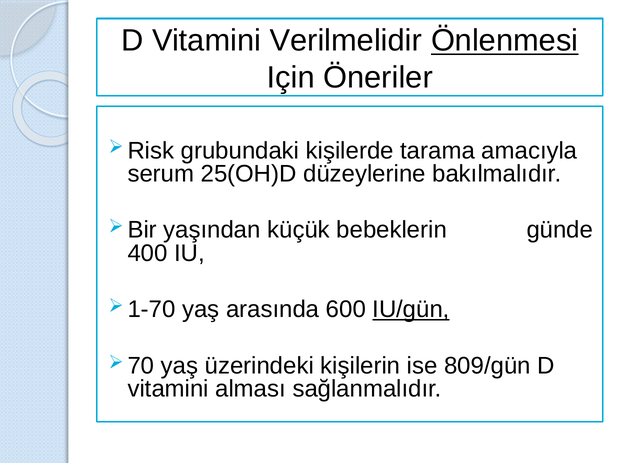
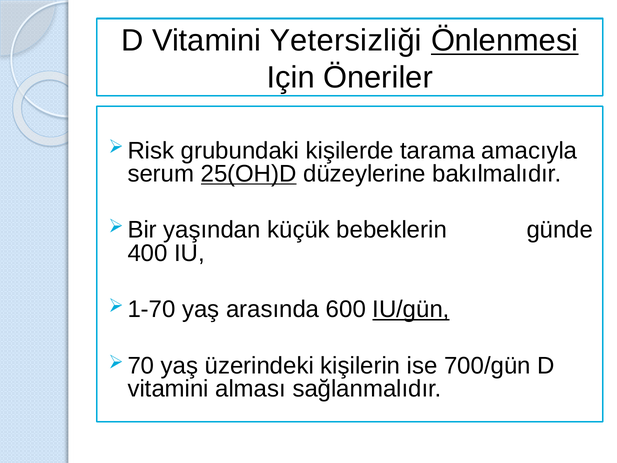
Verilmelidir: Verilmelidir -> Yetersizliği
25(OH)D underline: none -> present
809/gün: 809/gün -> 700/gün
